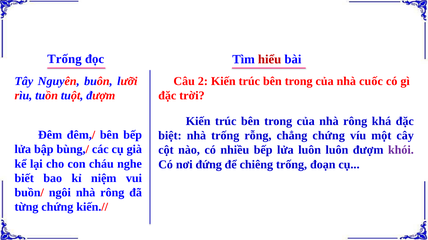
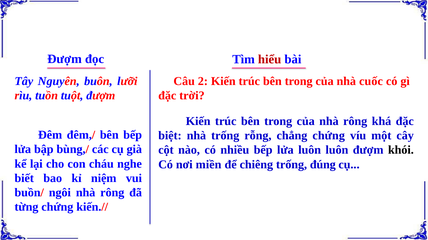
Trống at (64, 59): Trống -> Đượm
khói colour: purple -> black
đứng: đứng -> miền
đoạn: đoạn -> đúng
